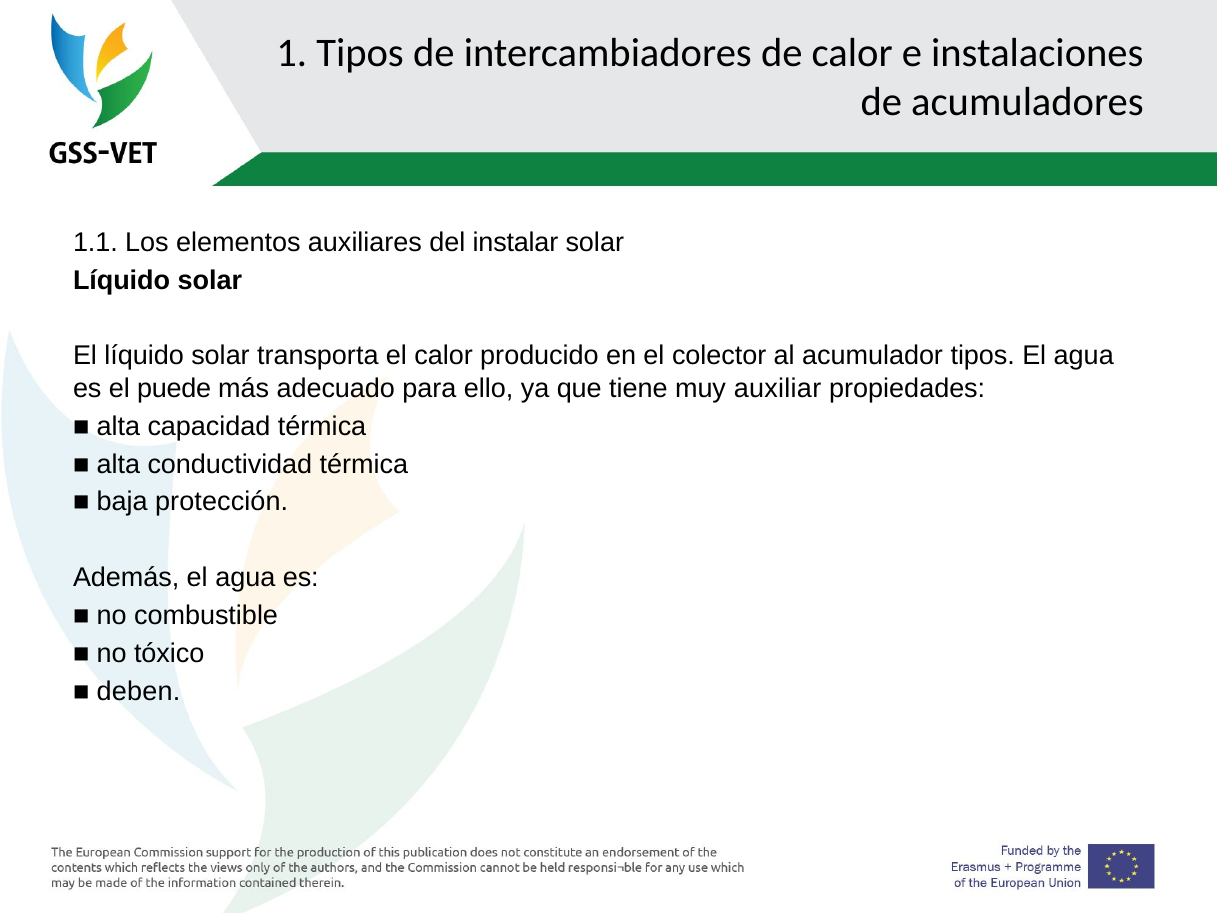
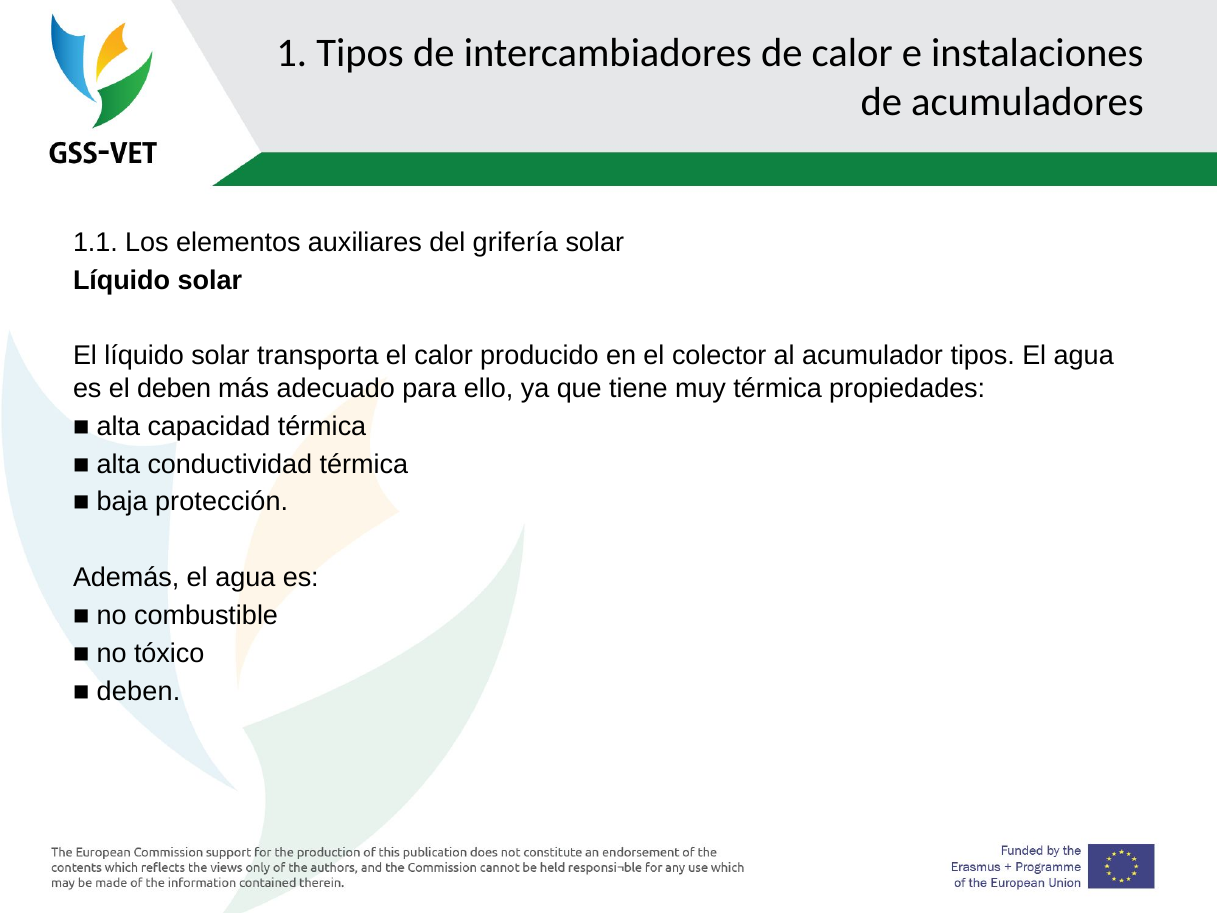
instalar: instalar -> grifería
el puede: puede -> deben
muy auxiliar: auxiliar -> térmica
